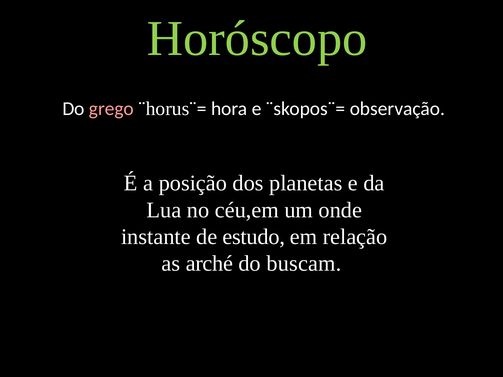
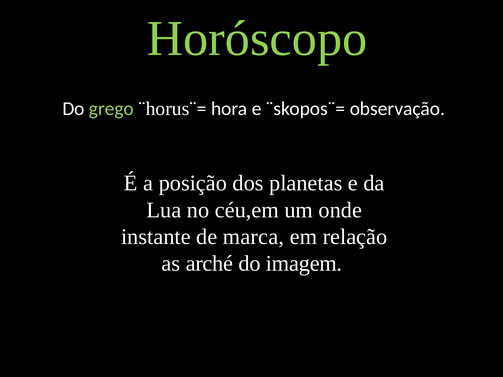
grego colour: pink -> light green
estudo: estudo -> marca
buscam: buscam -> imagem
